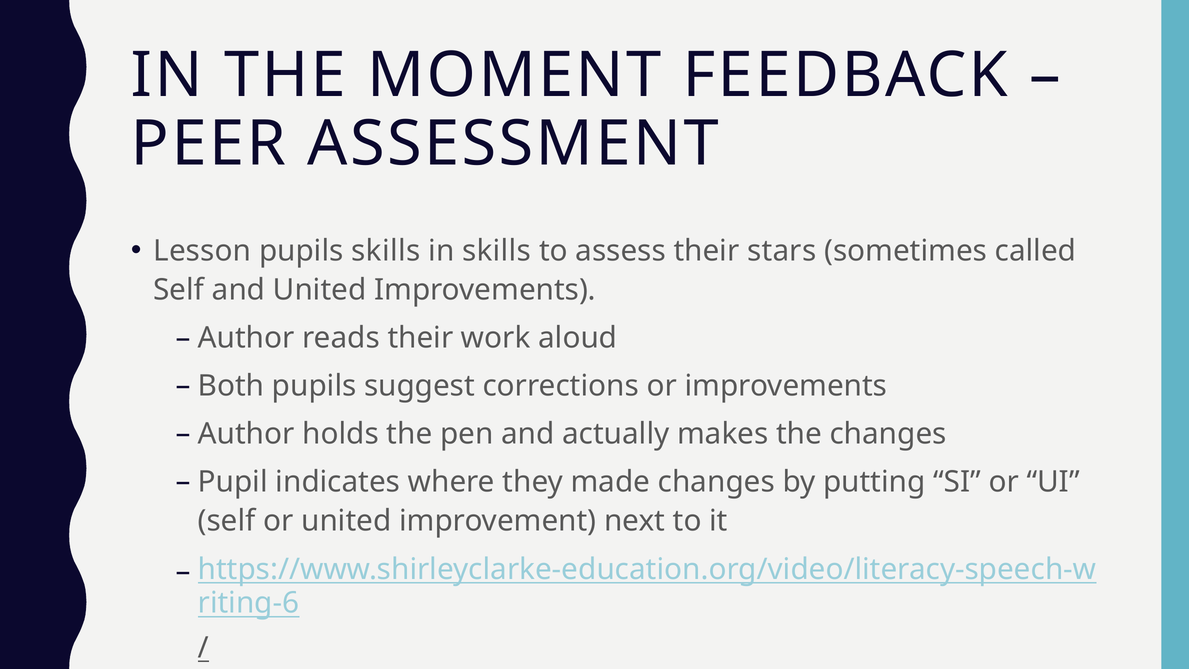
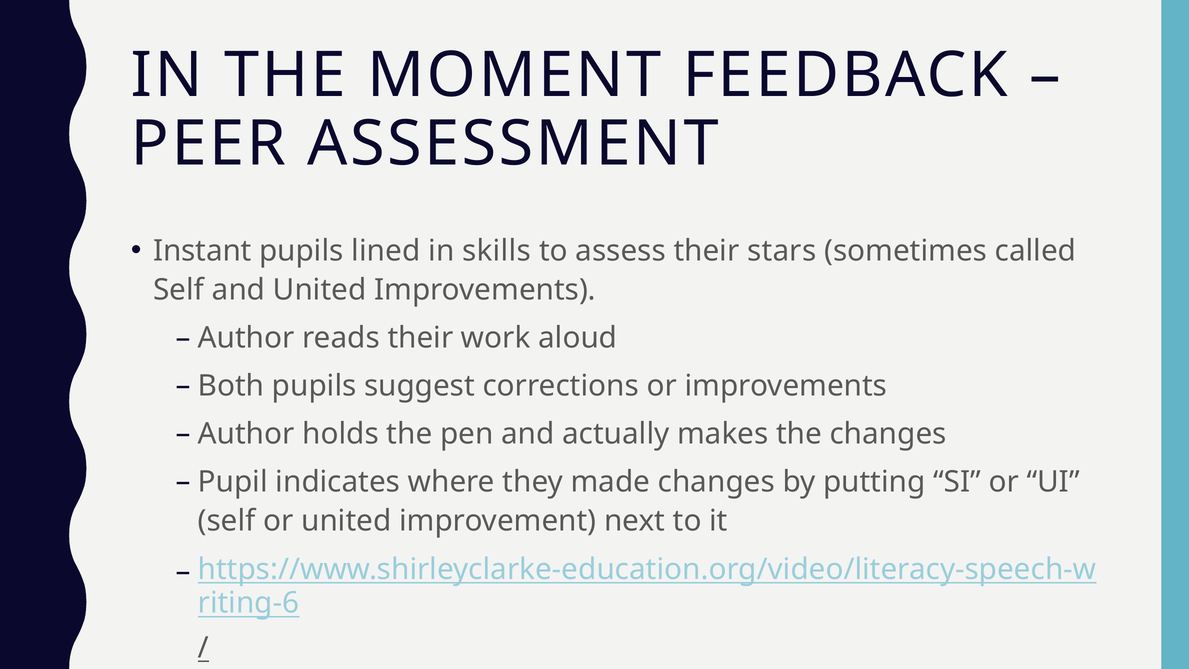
Lesson: Lesson -> Instant
pupils skills: skills -> lined
